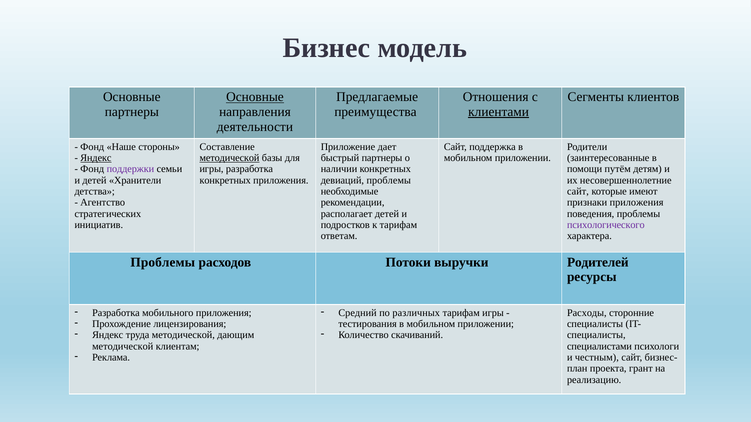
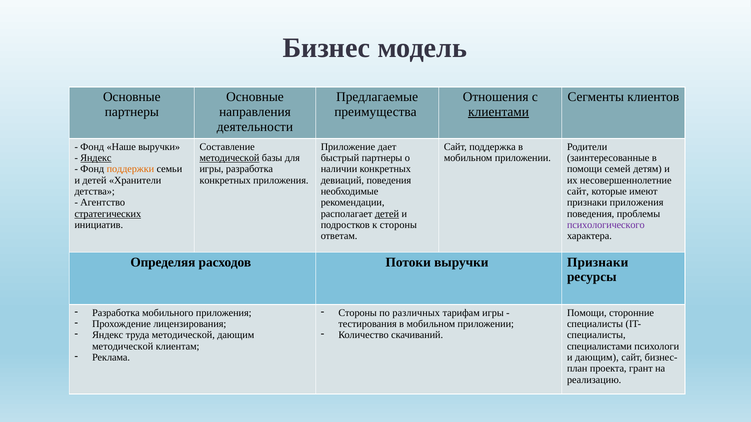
Основные at (255, 97) underline: present -> none
Наше стороны: стороны -> выручки
поддержки colour: purple -> orange
путём: путём -> семей
девиаций проблемы: проблемы -> поведения
стратегических underline: none -> present
детей at (387, 214) underline: none -> present
к тарифам: тарифам -> стороны
Проблемы at (163, 263): Проблемы -> Определяя
выручки Родителей: Родителей -> Признаки
Средний at (358, 313): Средний -> Стороны
Расходы at (587, 313): Расходы -> Помощи
и честным: честным -> дающим
